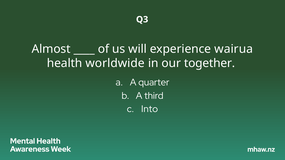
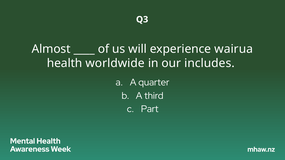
together: together -> includes
Into: Into -> Part
